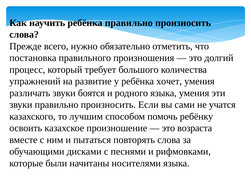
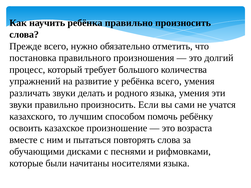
ребёнка хочет: хочет -> всего
боятся: боятся -> делать
